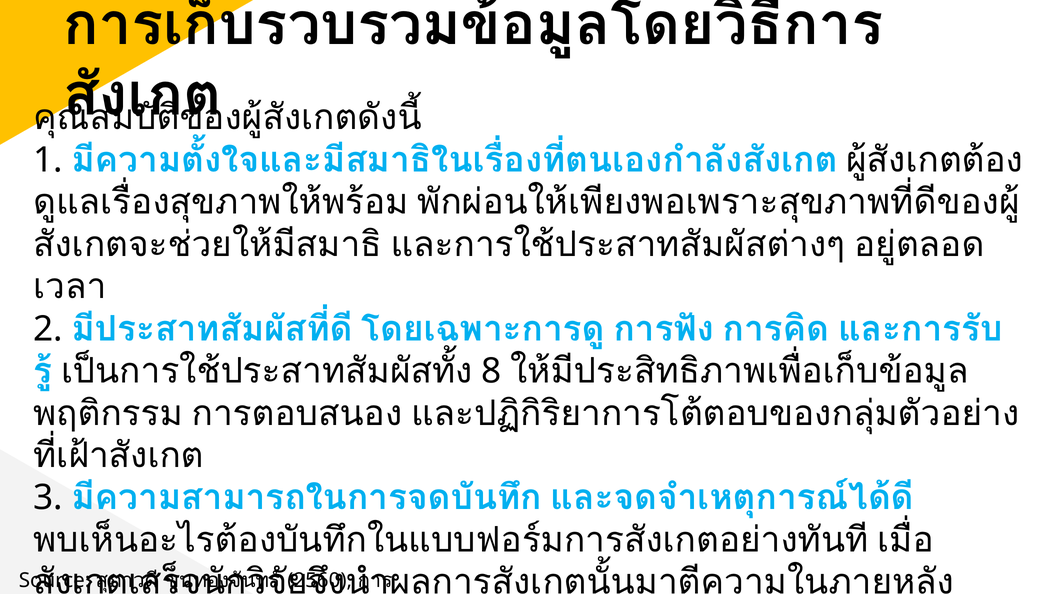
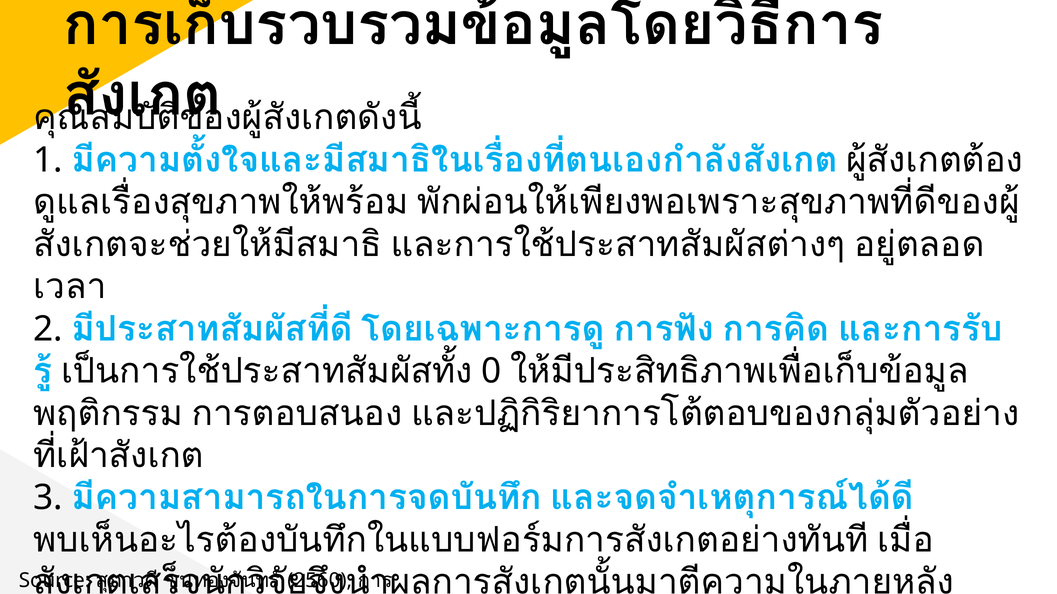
8: 8 -> 0
